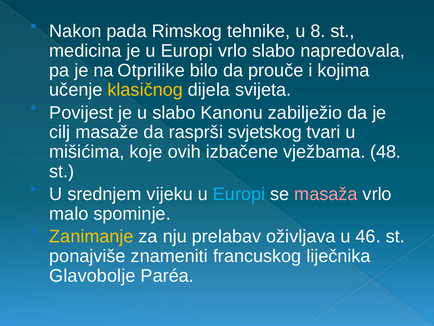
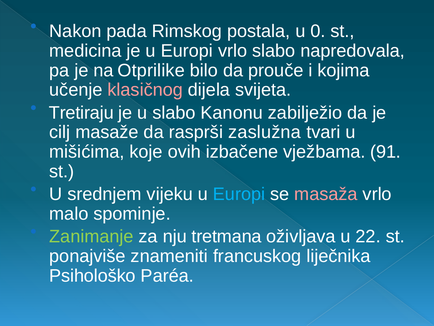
tehnike: tehnike -> postala
8: 8 -> 0
klasičnog colour: yellow -> pink
Povijest: Povijest -> Tretiraju
svjetskog: svjetskog -> zaslužna
48: 48 -> 91
Zanimanje colour: yellow -> light green
prelabav: prelabav -> tretmana
46: 46 -> 22
Glavobolje: Glavobolje -> Psihološko
